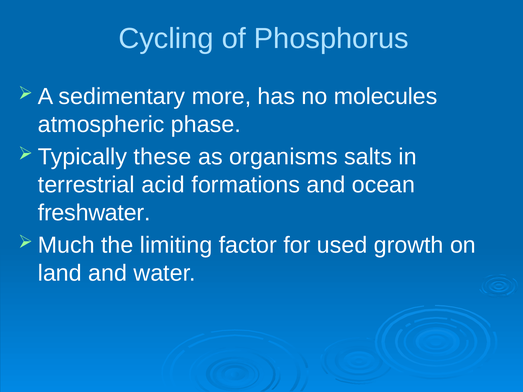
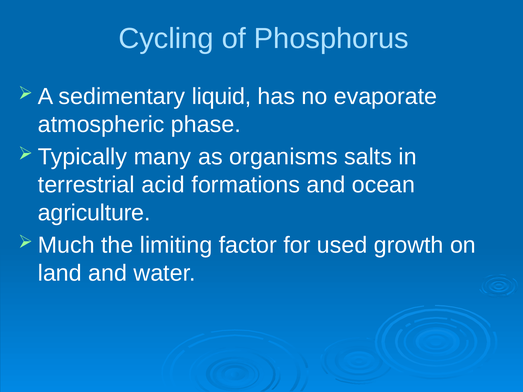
more: more -> liquid
molecules: molecules -> evaporate
these: these -> many
freshwater: freshwater -> agriculture
